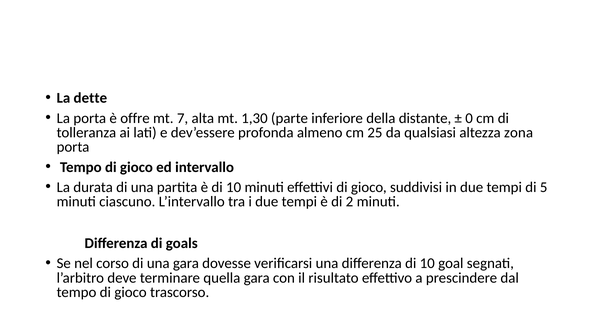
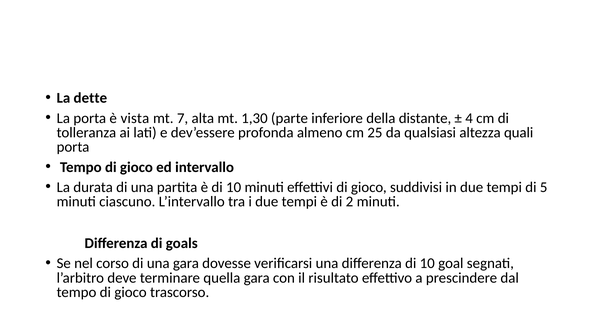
offre: offre -> vista
0: 0 -> 4
zona: zona -> quali
